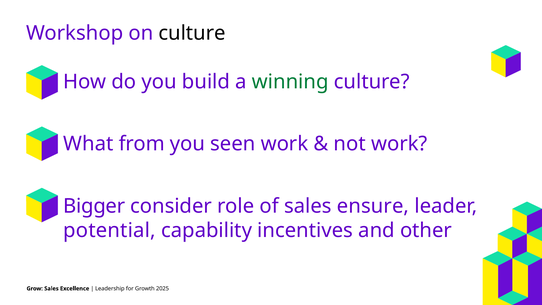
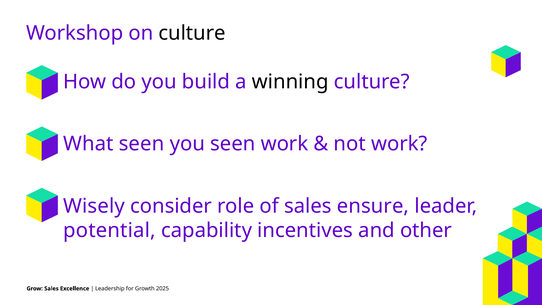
winning colour: green -> black
What from: from -> seen
Bigger: Bigger -> Wisely
